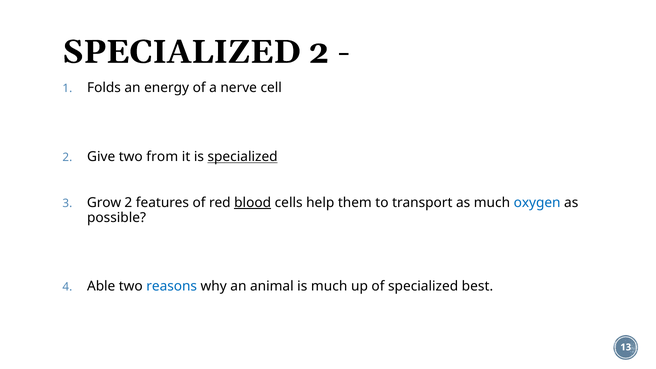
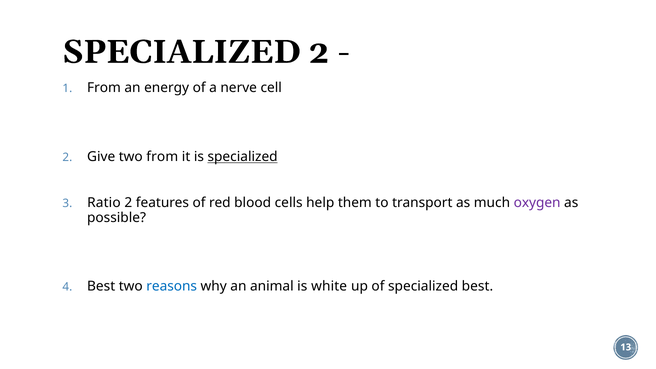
Folds at (104, 88): Folds -> From
Grow: Grow -> Ratio
blood underline: present -> none
oxygen colour: blue -> purple
Able at (101, 286): Able -> Best
is much: much -> white
